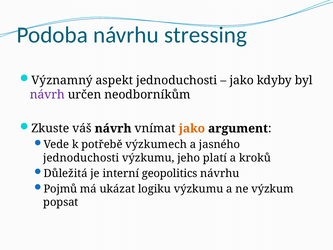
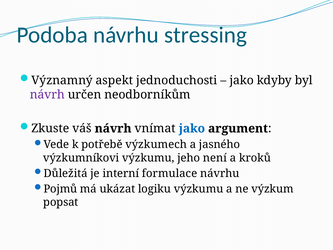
jako at (192, 128) colour: orange -> blue
jednoduchosti at (81, 158): jednoduchosti -> výzkumníkovi
platí: platí -> není
geopolitics: geopolitics -> formulace
